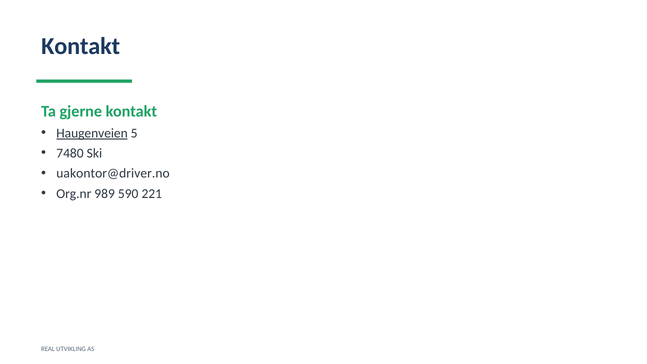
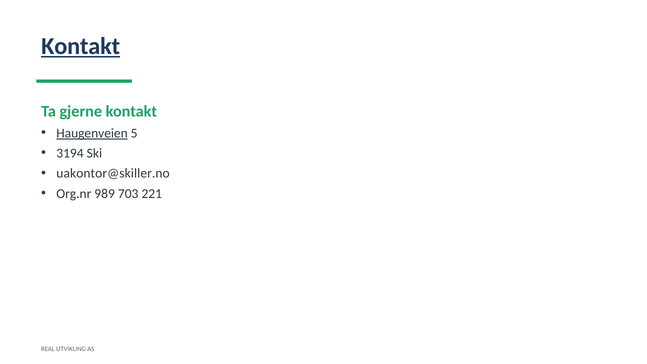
Kontakt at (81, 46) underline: none -> present
7480: 7480 -> 3194
uakontor@driver.no: uakontor@driver.no -> uakontor@skiller.no
590: 590 -> 703
